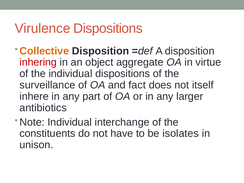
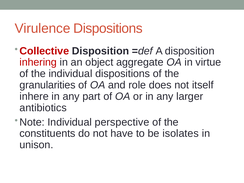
Collective colour: orange -> red
surveillance: surveillance -> granularities
fact: fact -> role
interchange: interchange -> perspective
